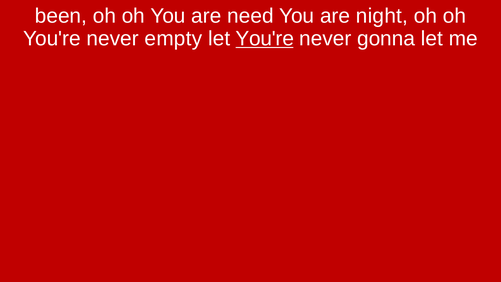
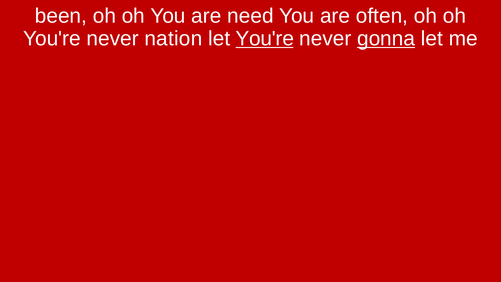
night: night -> often
empty: empty -> nation
gonna underline: none -> present
